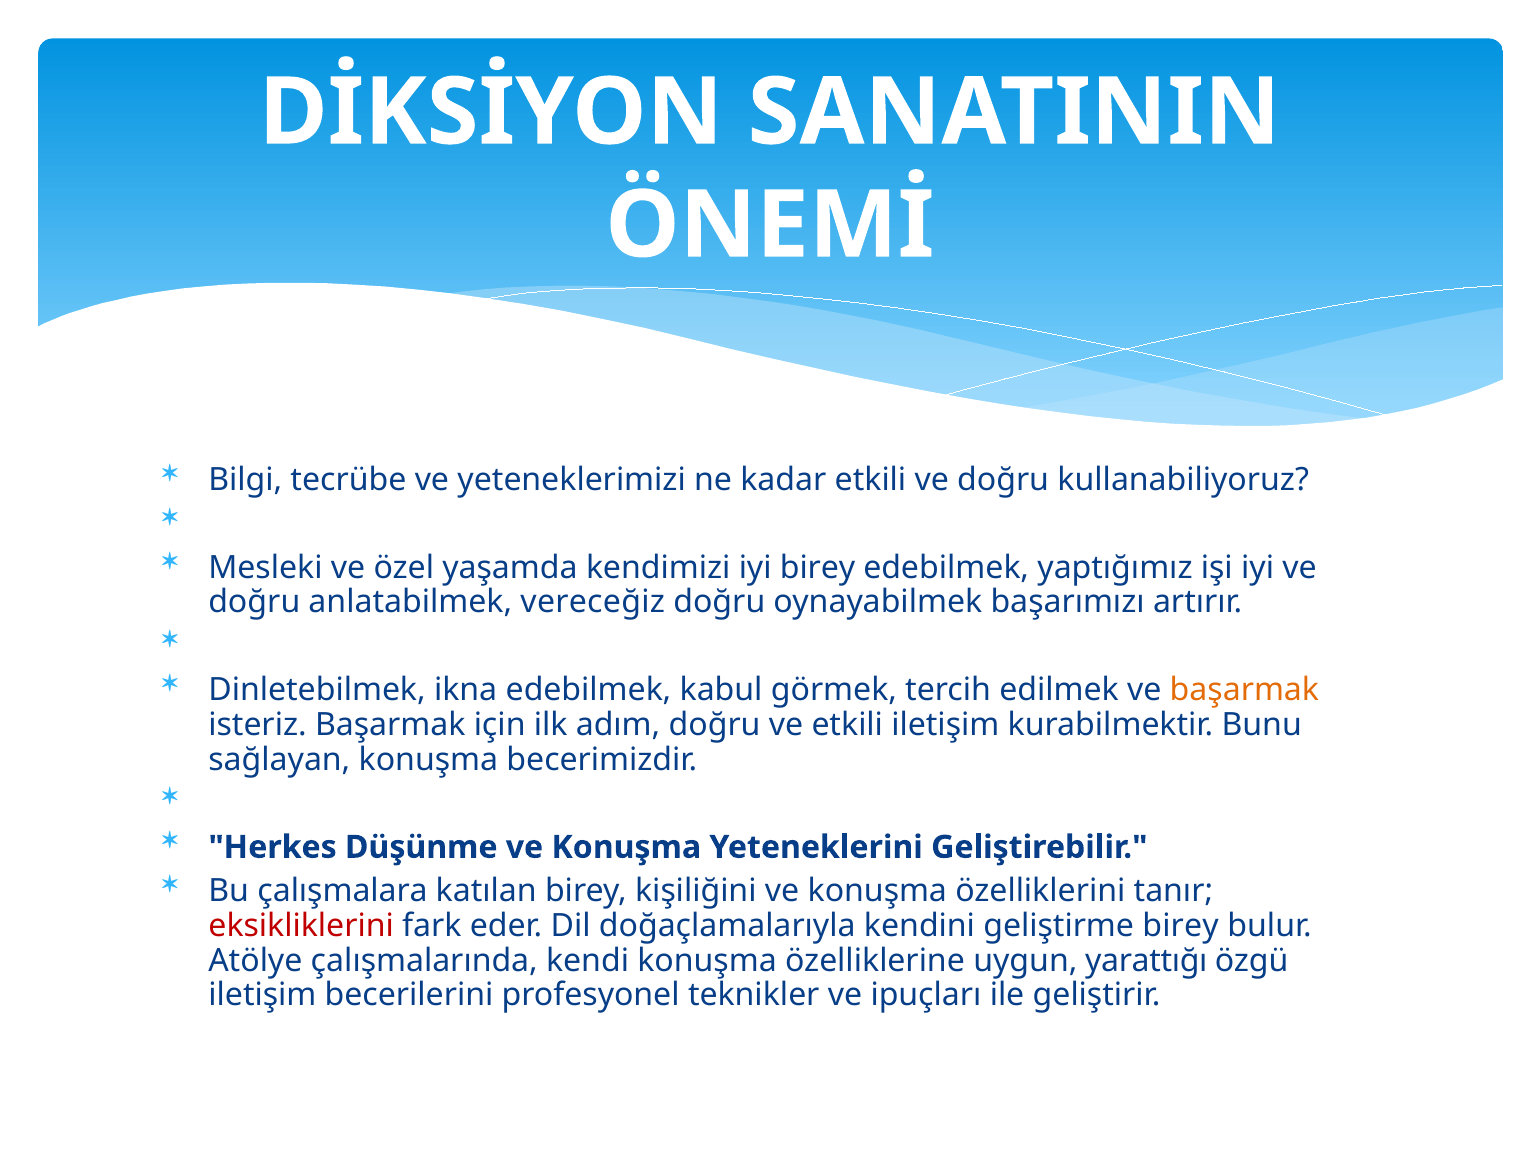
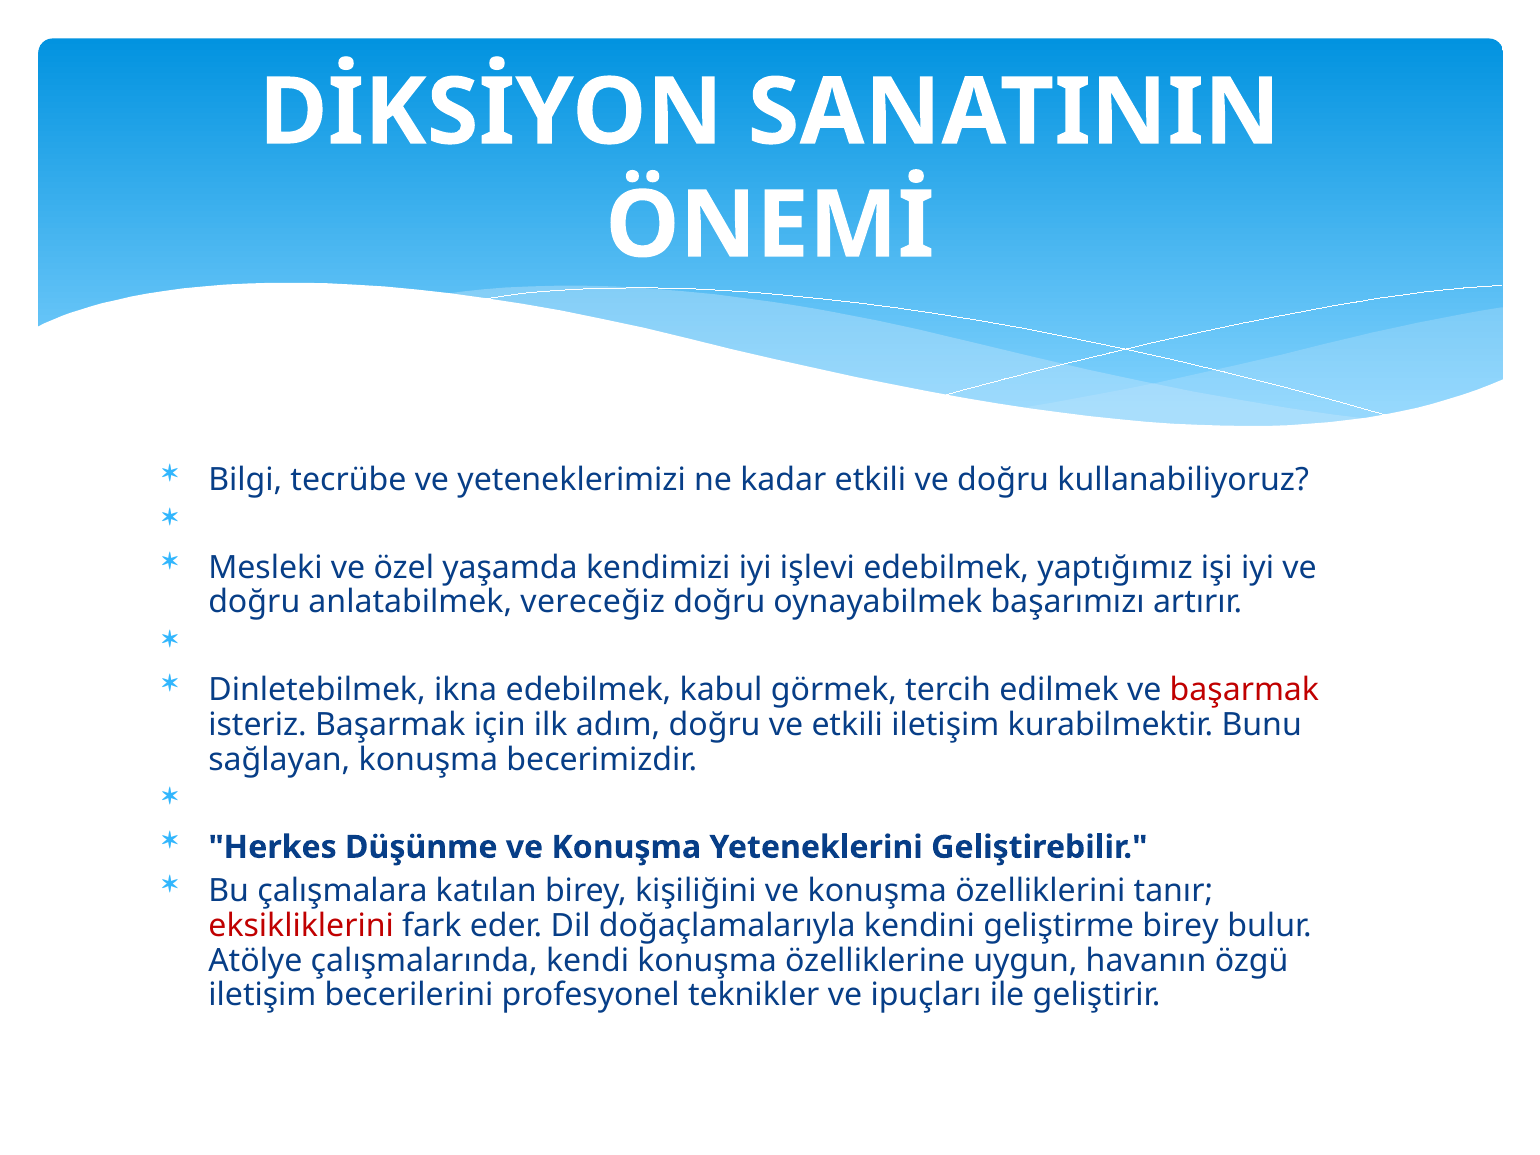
iyi birey: birey -> işlevi
başarmak at (1244, 690) colour: orange -> red
yarattığı: yarattığı -> havanın
